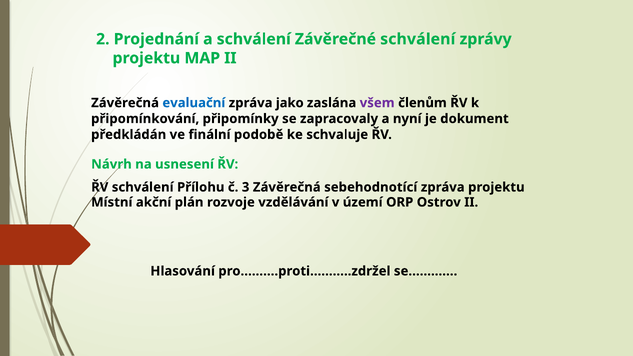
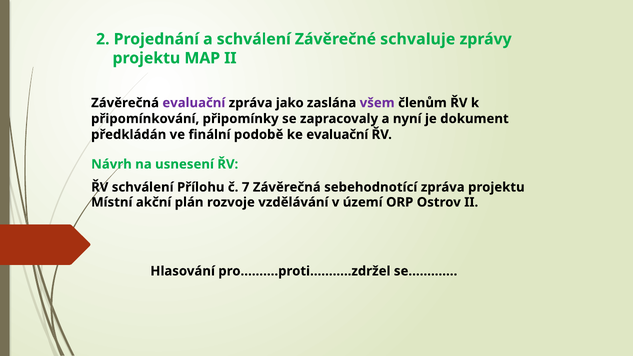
Závěrečné schválení: schválení -> schvaluje
evaluační at (194, 103) colour: blue -> purple
ke schvaluje: schvaluje -> evaluační
3: 3 -> 7
